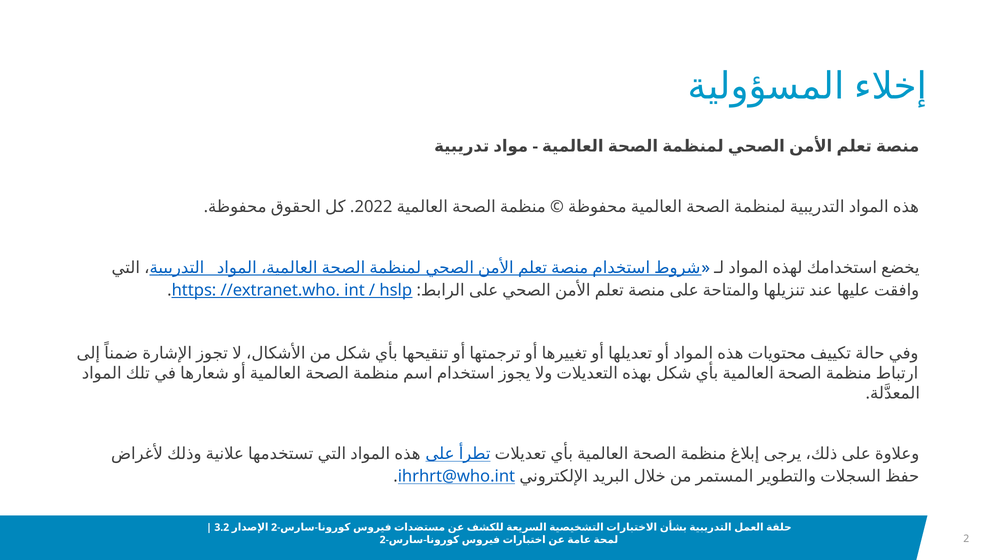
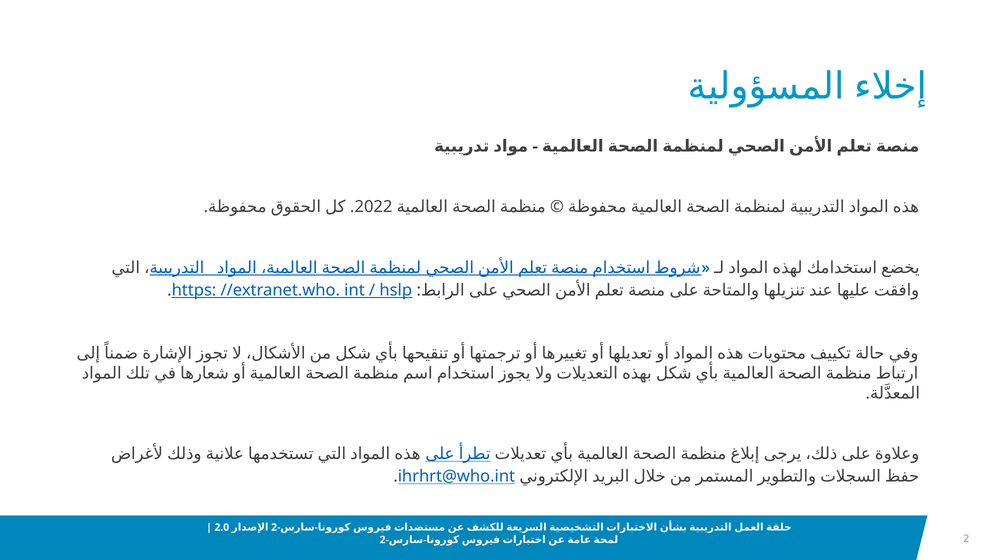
3.2: 3.2 -> 2.0
